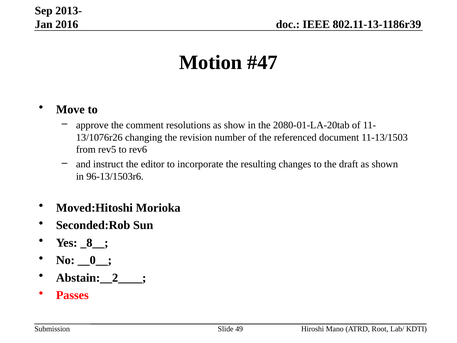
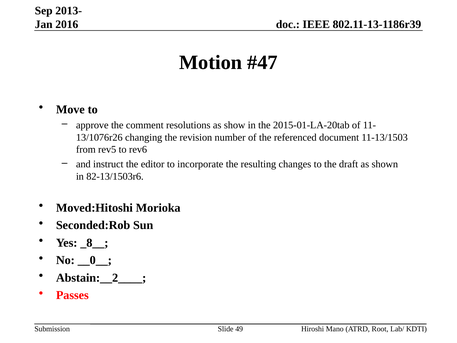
2080-01-LA-20tab: 2080-01-LA-20tab -> 2015-01-LA-20tab
96-13/1503r6: 96-13/1503r6 -> 82-13/1503r6
